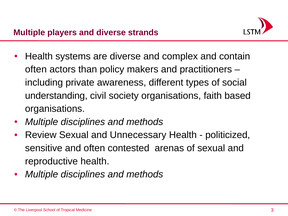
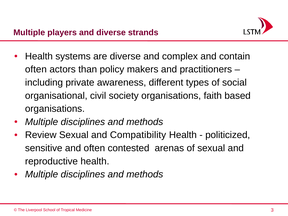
understanding: understanding -> organisational
Unnecessary: Unnecessary -> Compatibility
